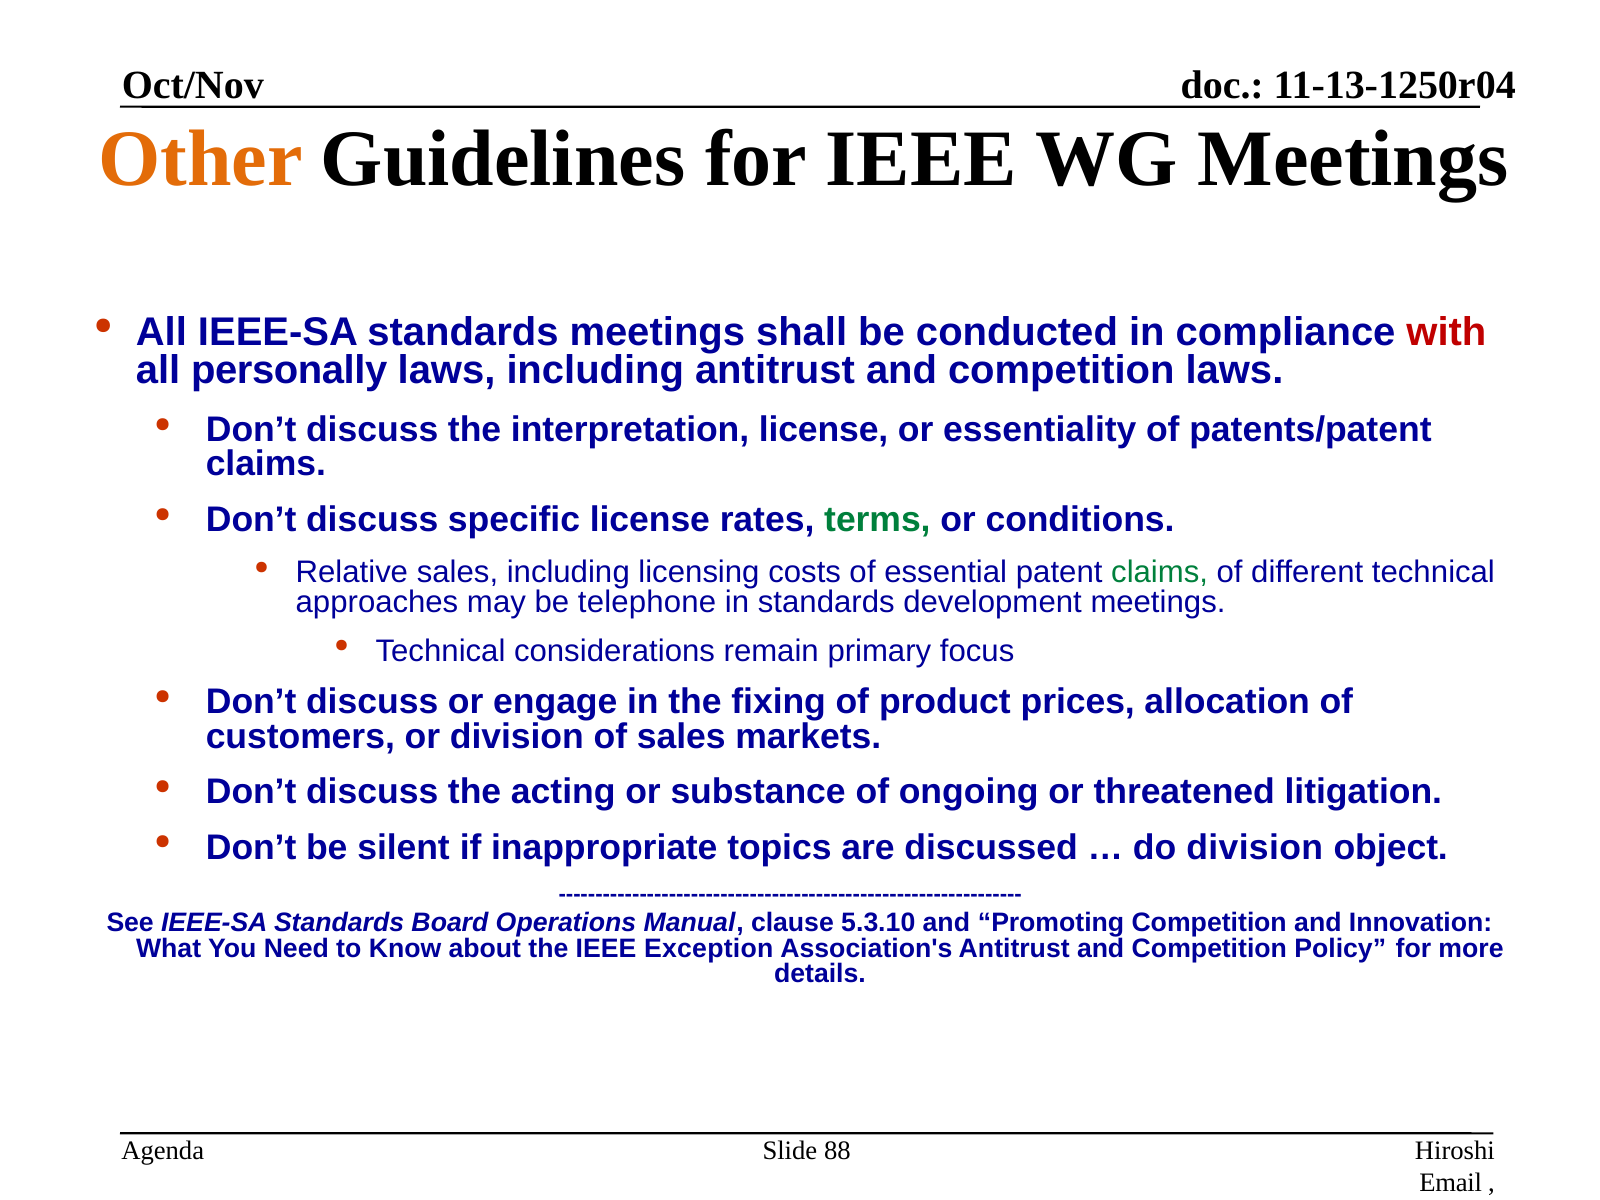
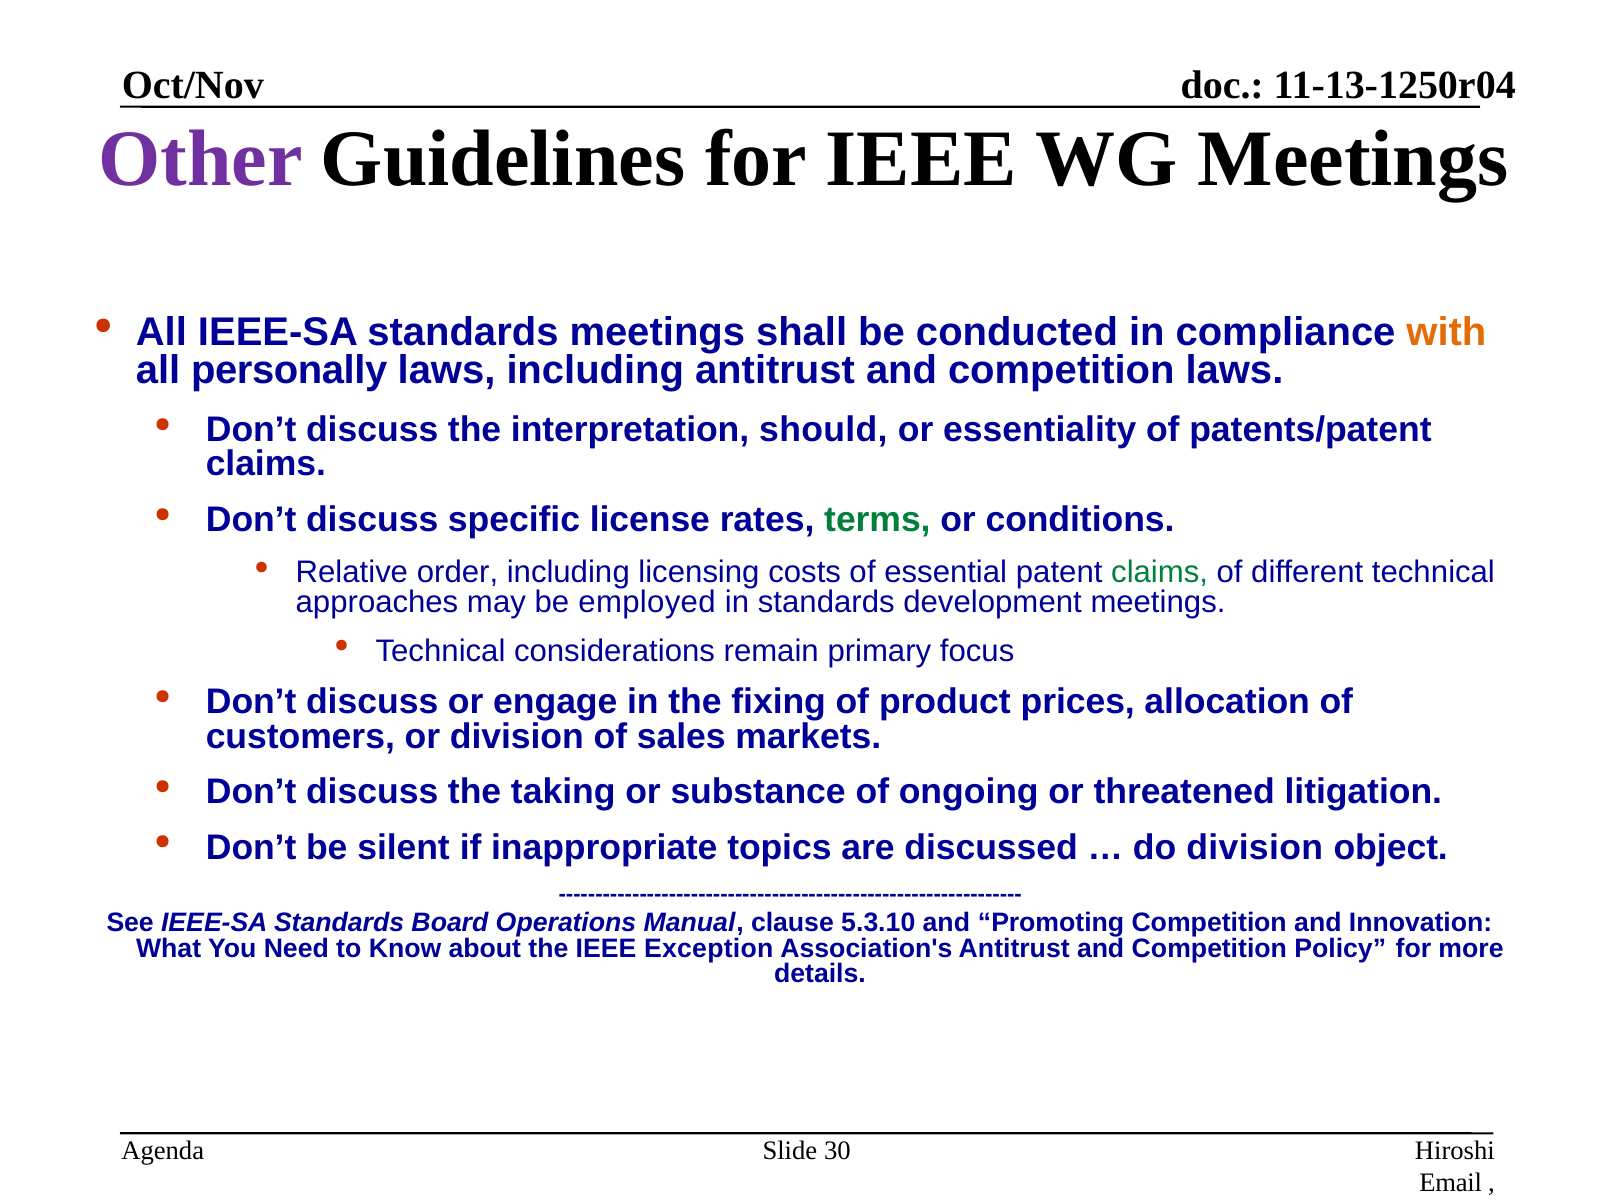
Other colour: orange -> purple
with colour: red -> orange
interpretation license: license -> should
Relative sales: sales -> order
telephone: telephone -> employed
acting: acting -> taking
88: 88 -> 30
